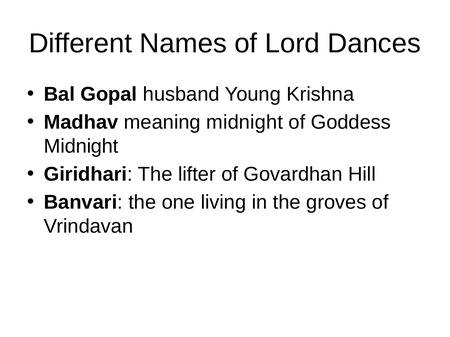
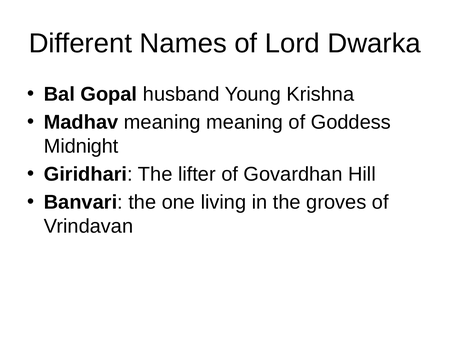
Dances: Dances -> Dwarka
meaning midnight: midnight -> meaning
